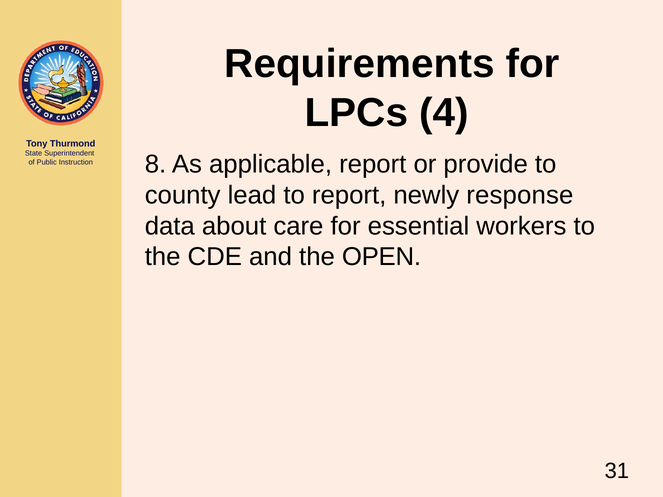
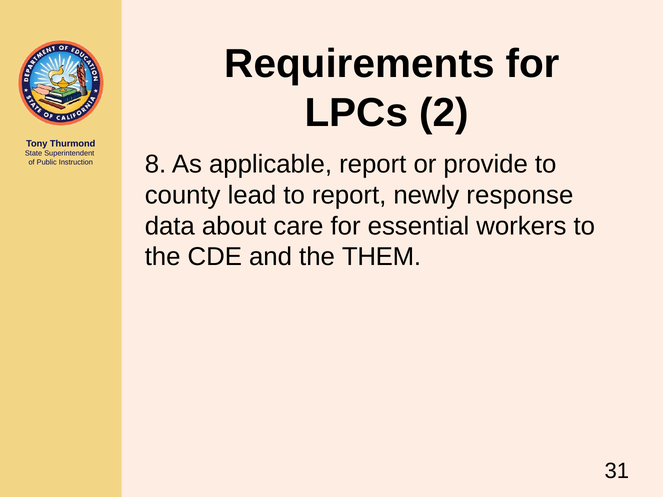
4: 4 -> 2
OPEN: OPEN -> THEM
